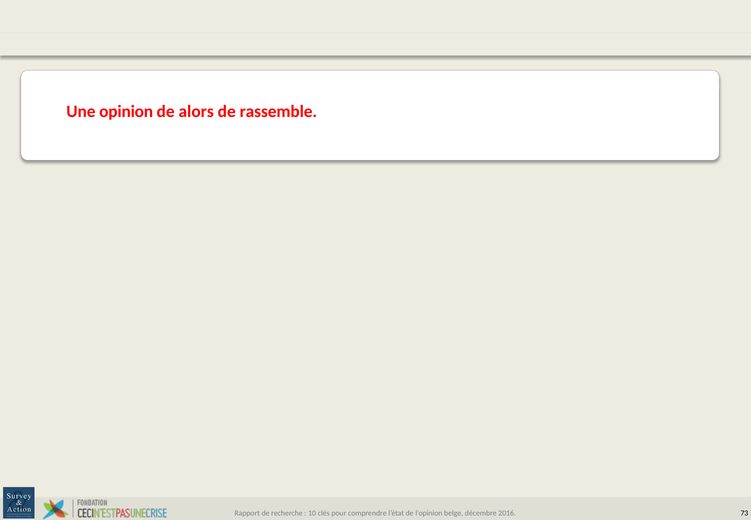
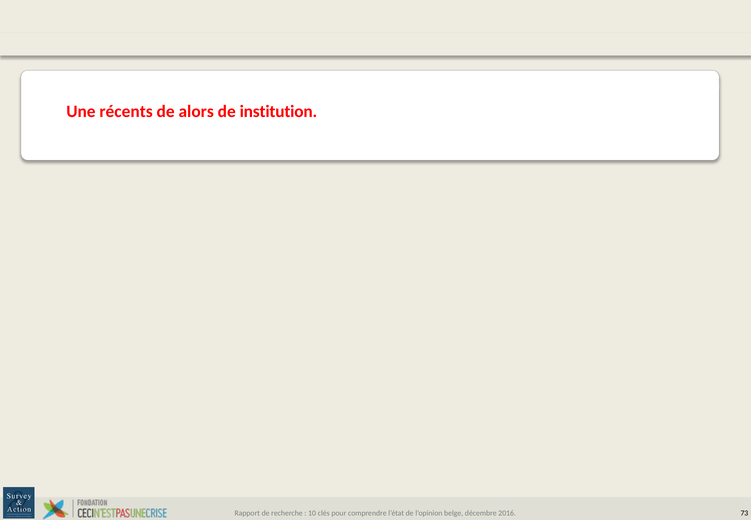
opinion: opinion -> récents
rassemble: rassemble -> institution
